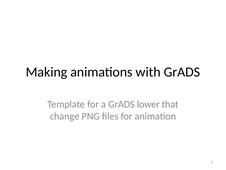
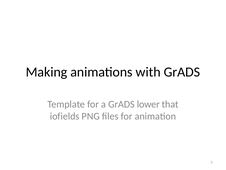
change: change -> iofields
